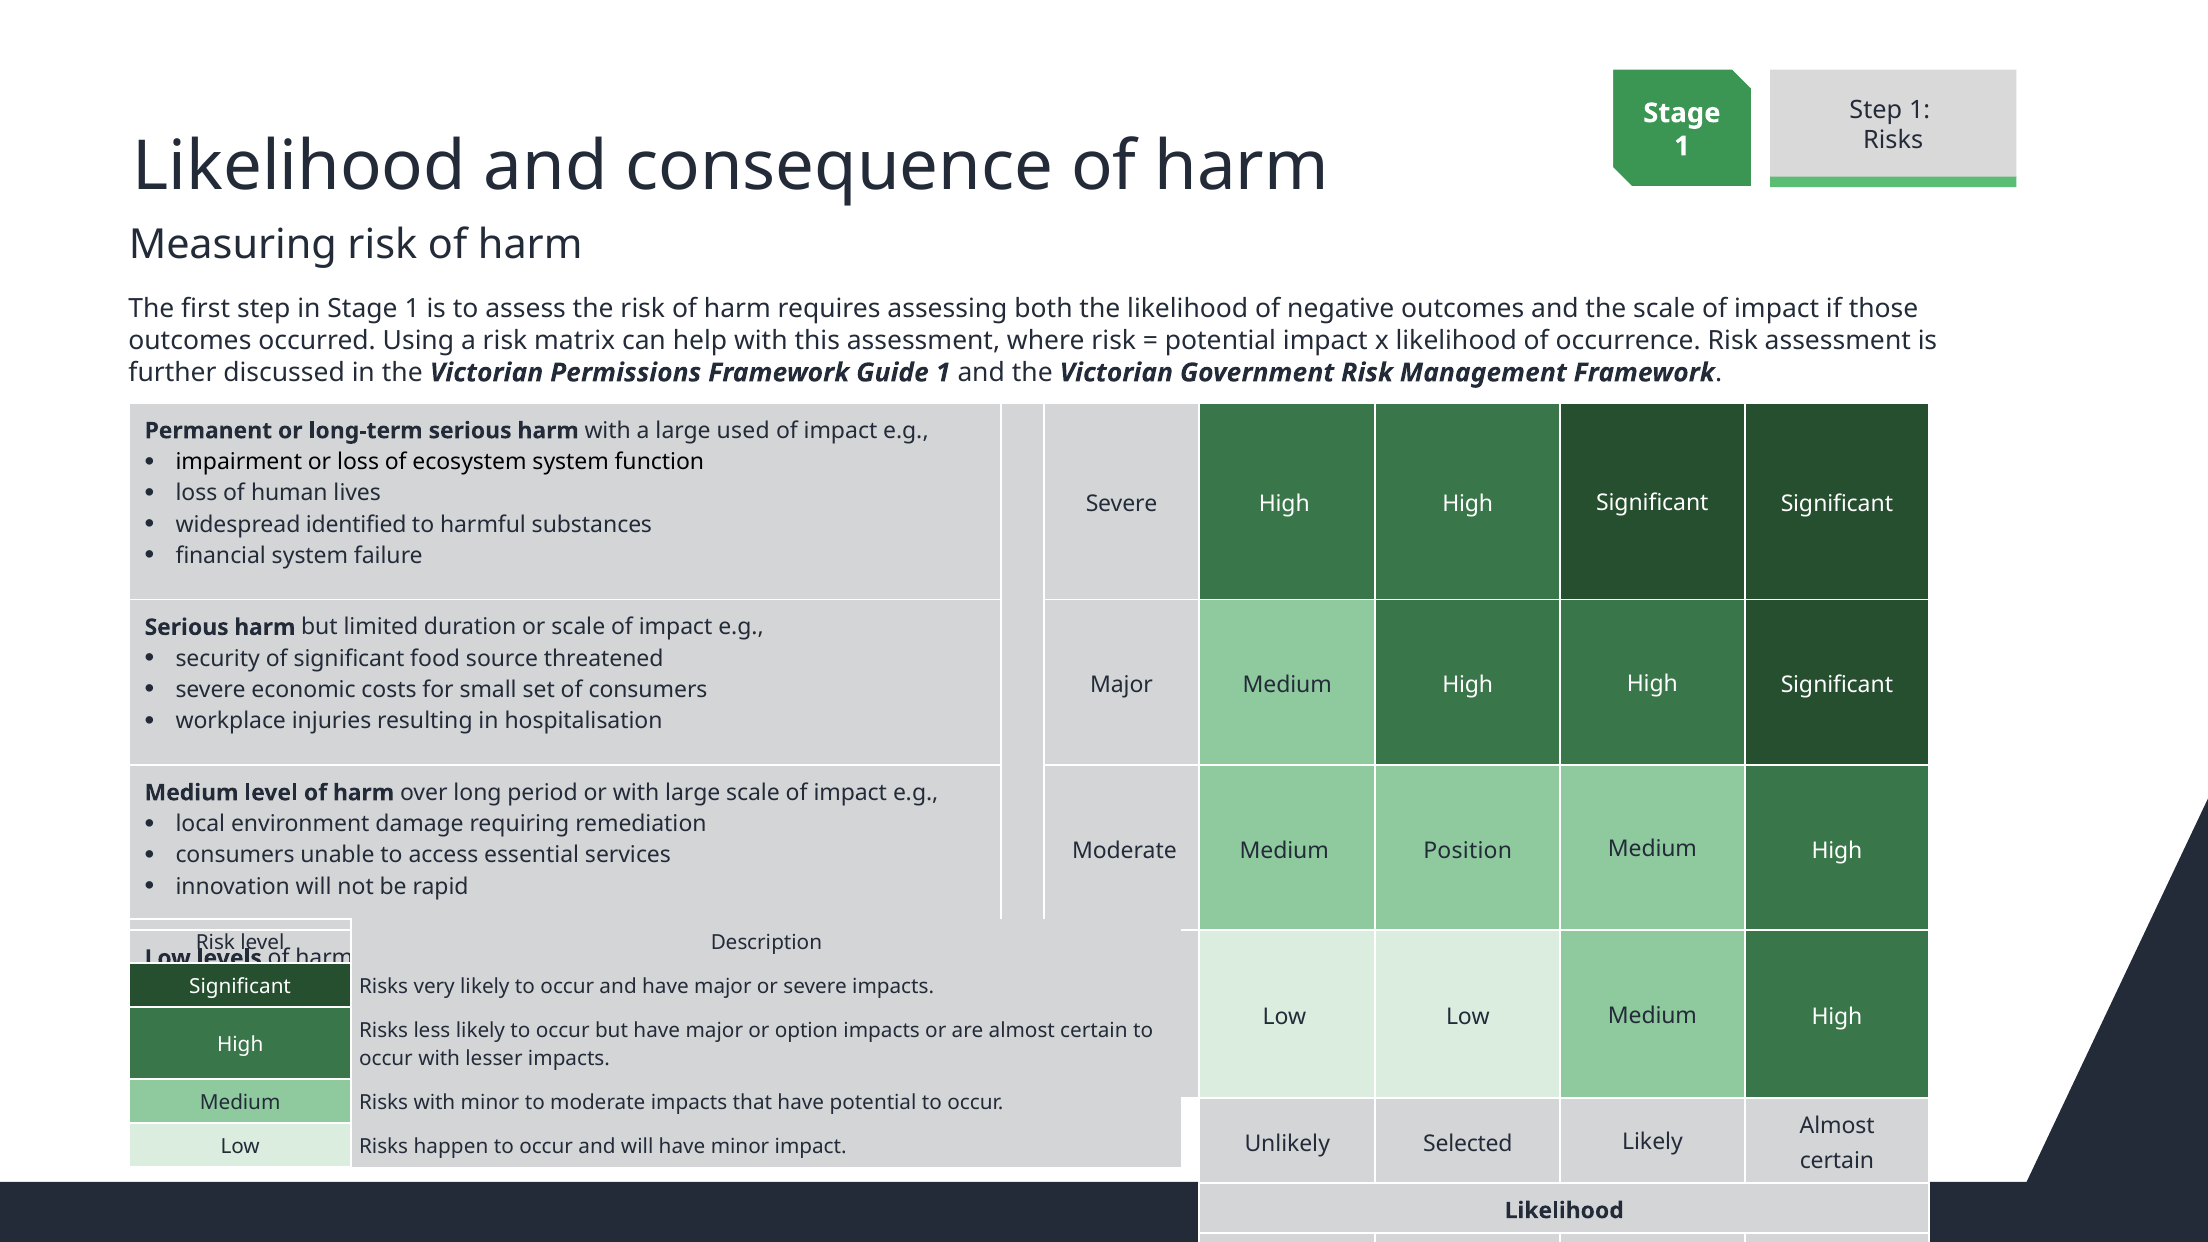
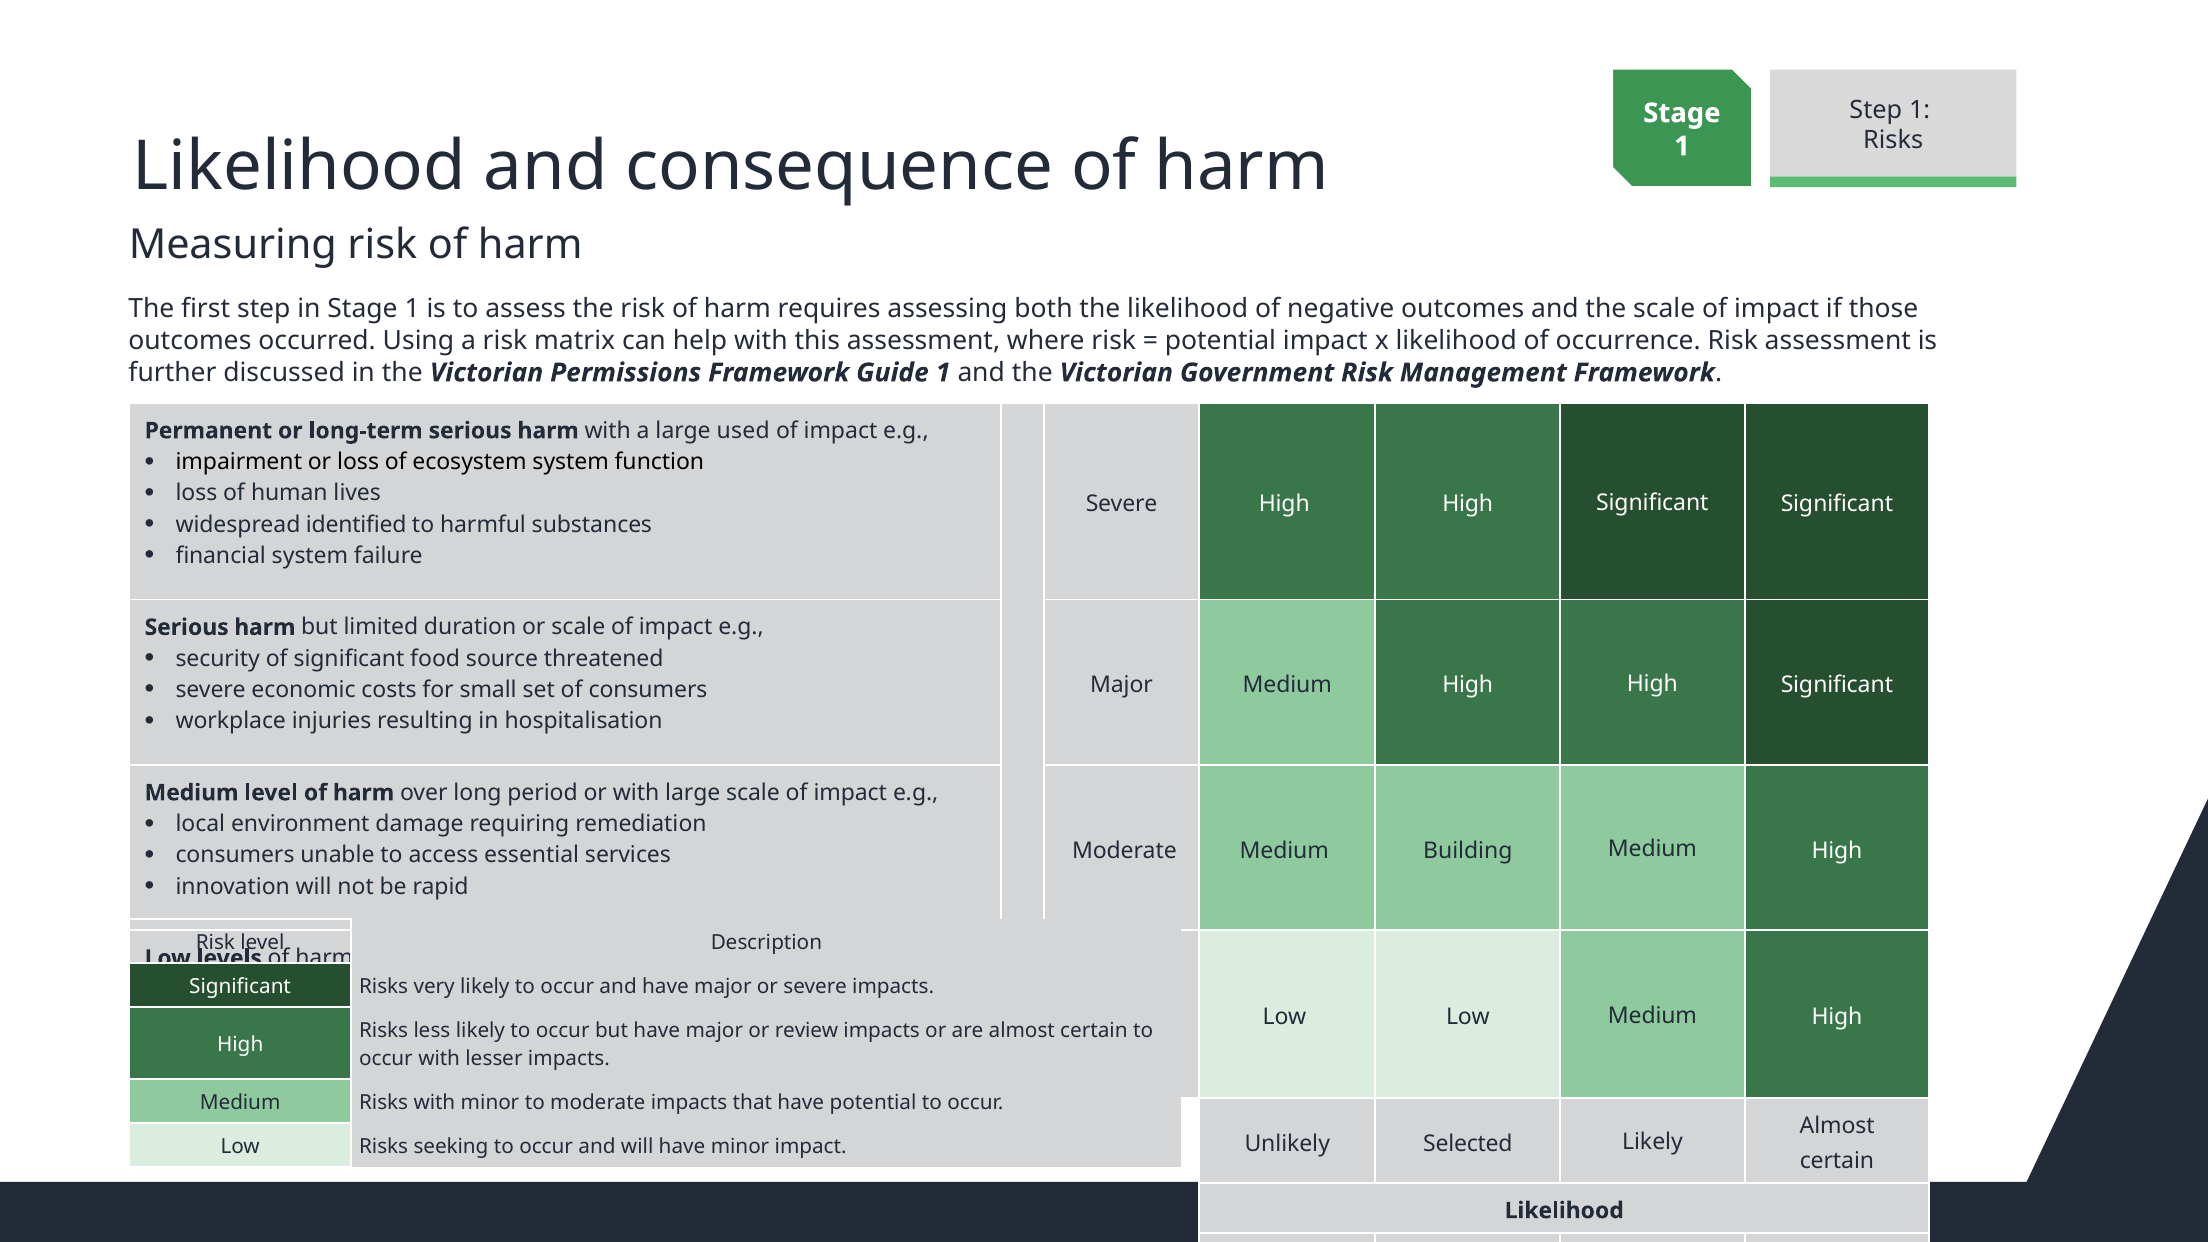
Position: Position -> Building
option: option -> review
Risks happen: happen -> seeking
